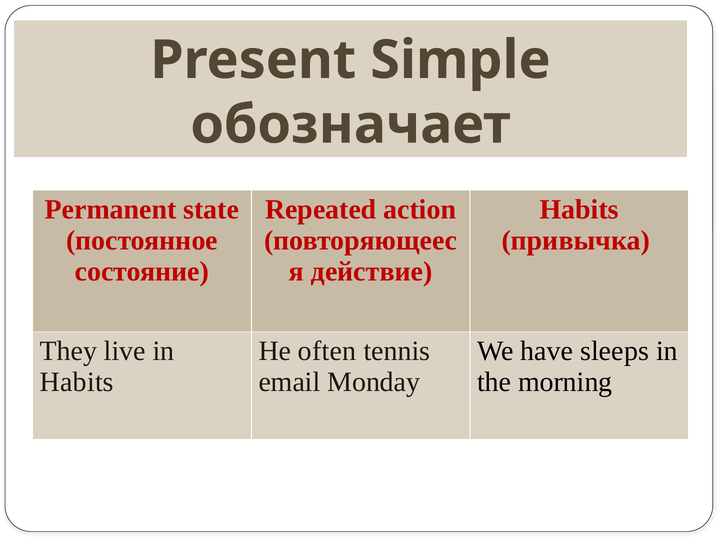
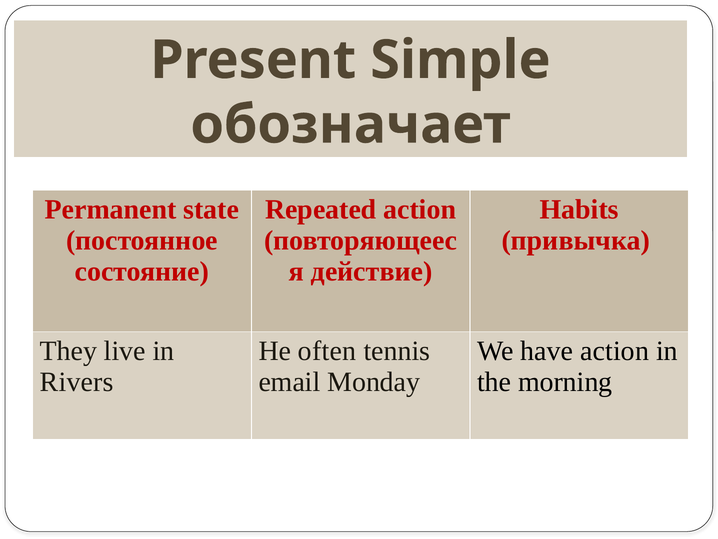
have sleeps: sleeps -> action
Habits at (77, 382): Habits -> Rivers
